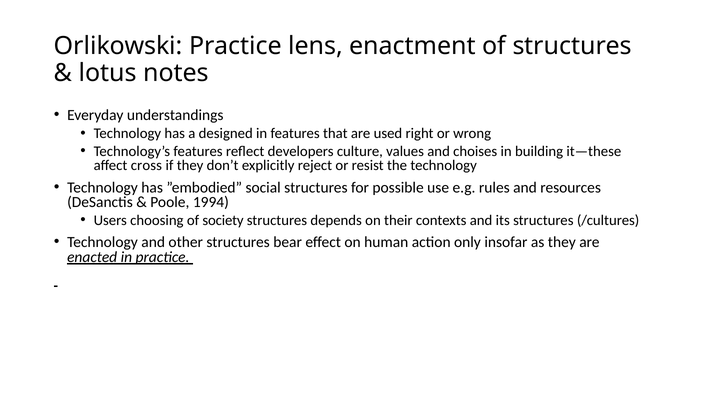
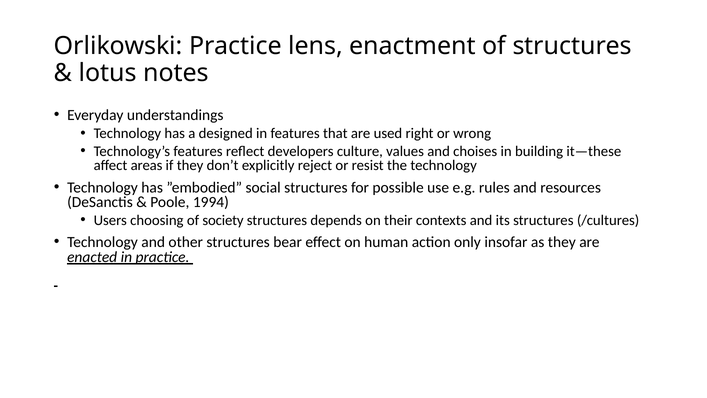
cross: cross -> areas
